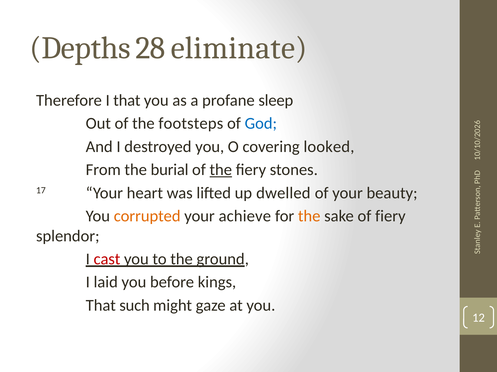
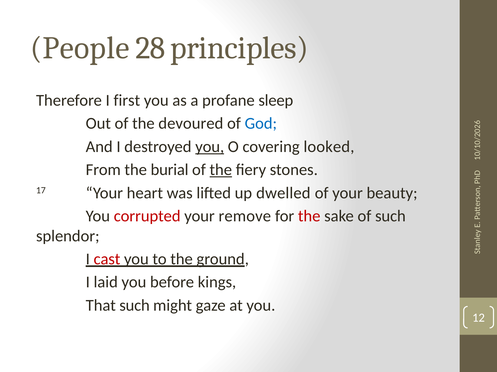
Depths: Depths -> People
eliminate: eliminate -> principles
I that: that -> first
footsteps: footsteps -> devoured
you at (210, 147) underline: none -> present
corrupted colour: orange -> red
achieve: achieve -> remove
the at (309, 216) colour: orange -> red
of fiery: fiery -> such
